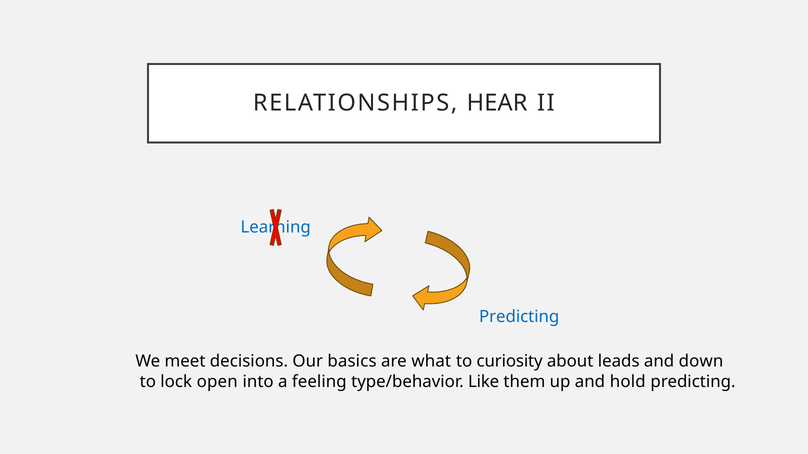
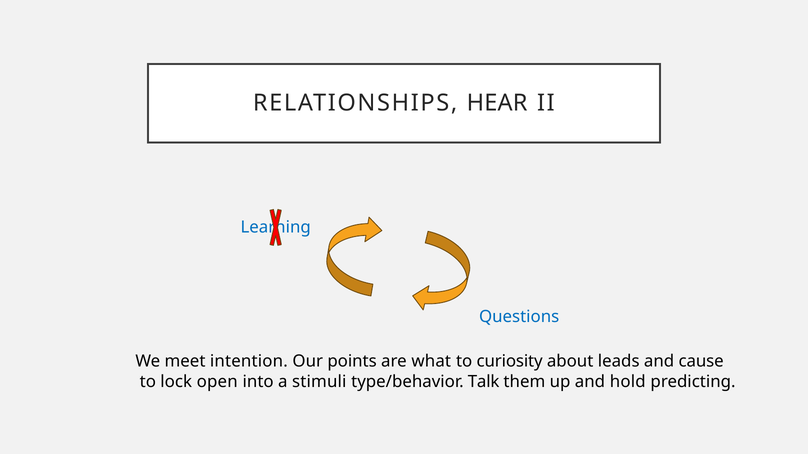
Predicting at (519, 317): Predicting -> Questions
decisions: decisions -> intention
basics: basics -> points
down: down -> cause
feeling: feeling -> stimuli
Like: Like -> Talk
